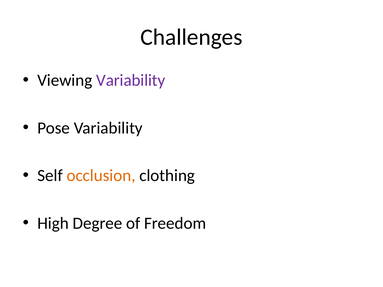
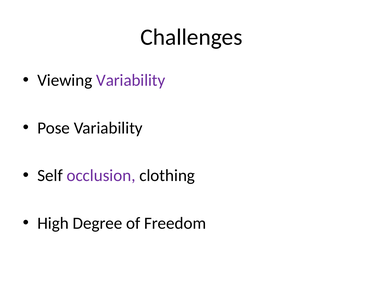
occlusion colour: orange -> purple
